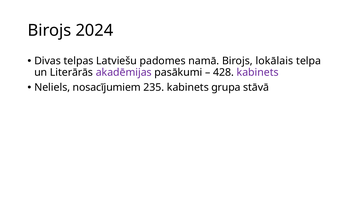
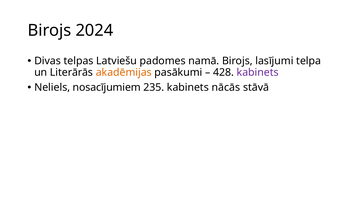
lokālais: lokālais -> lasījumi
akadēmijas colour: purple -> orange
grupa: grupa -> nācās
